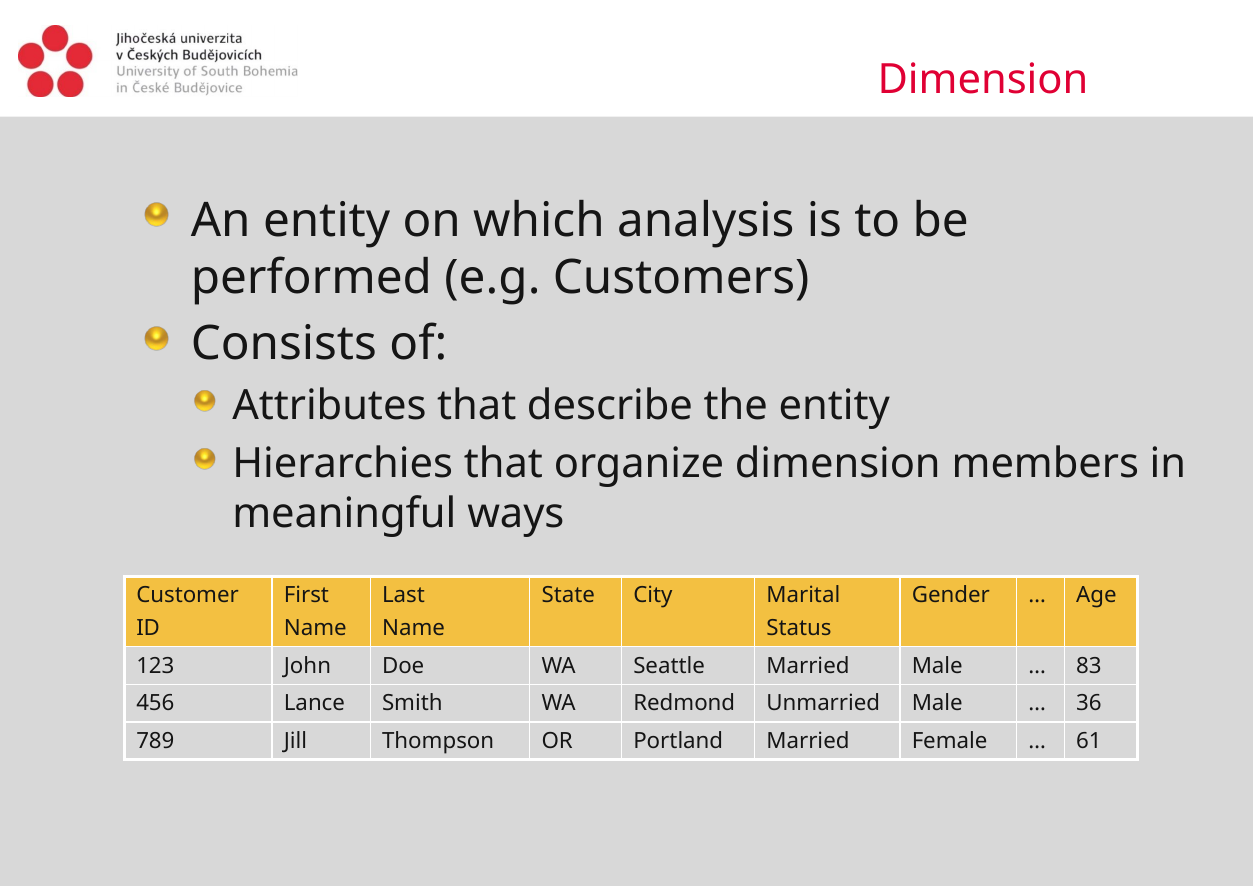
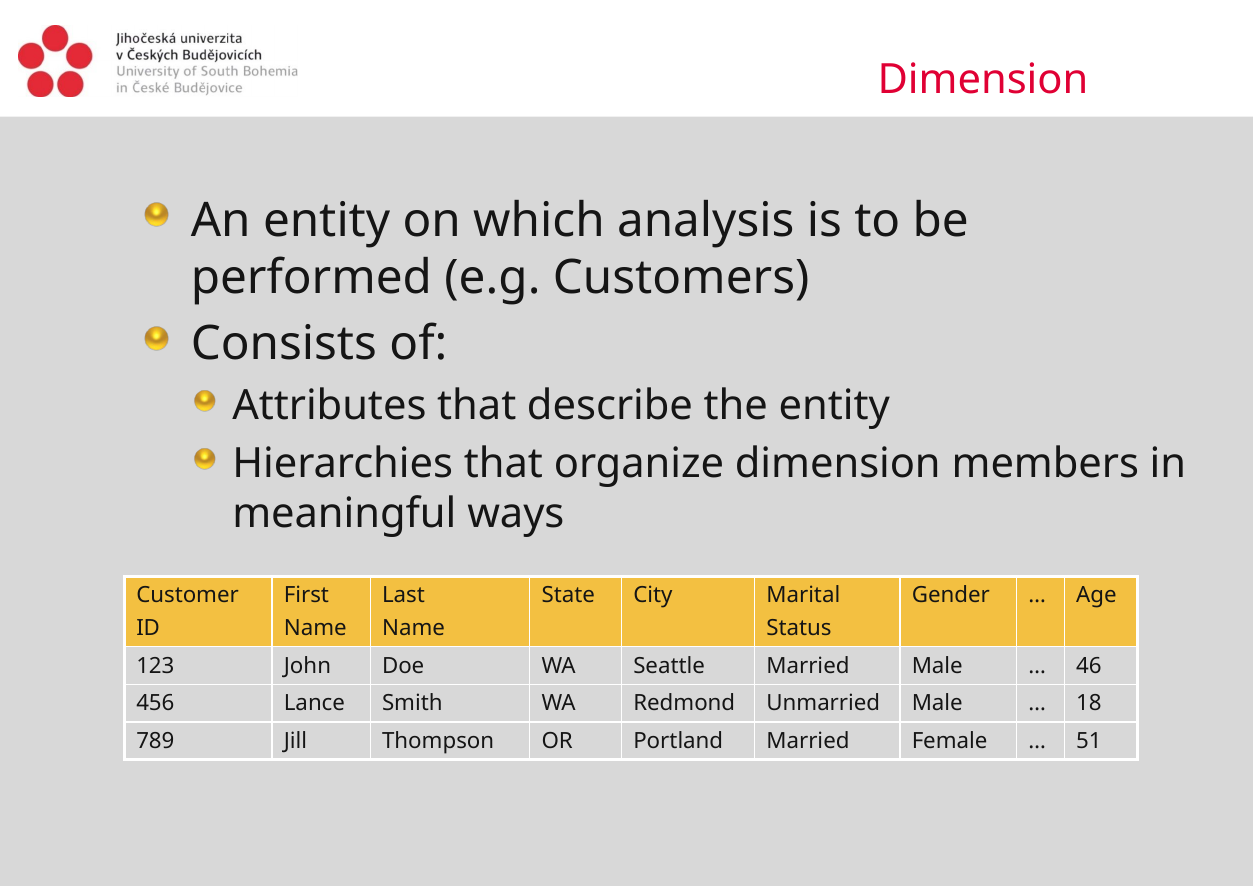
83: 83 -> 46
36: 36 -> 18
61: 61 -> 51
